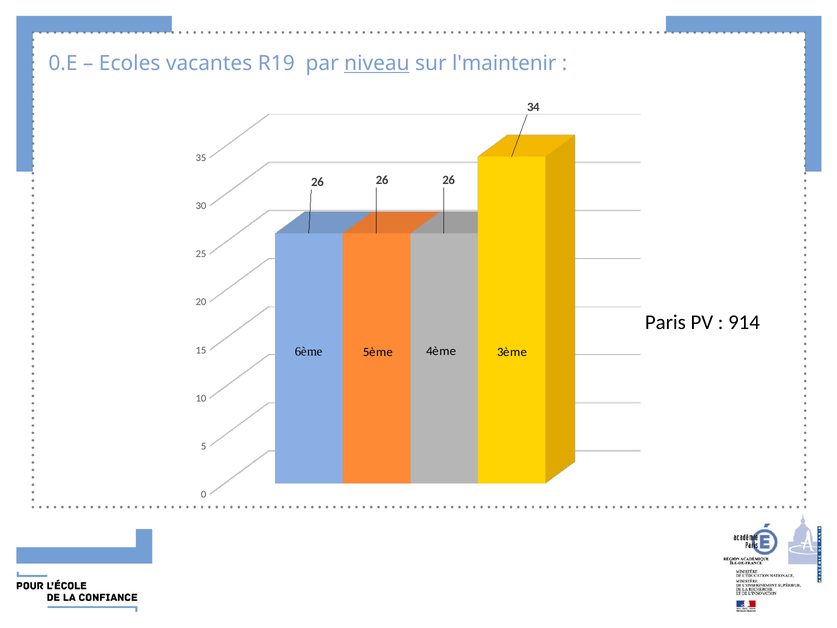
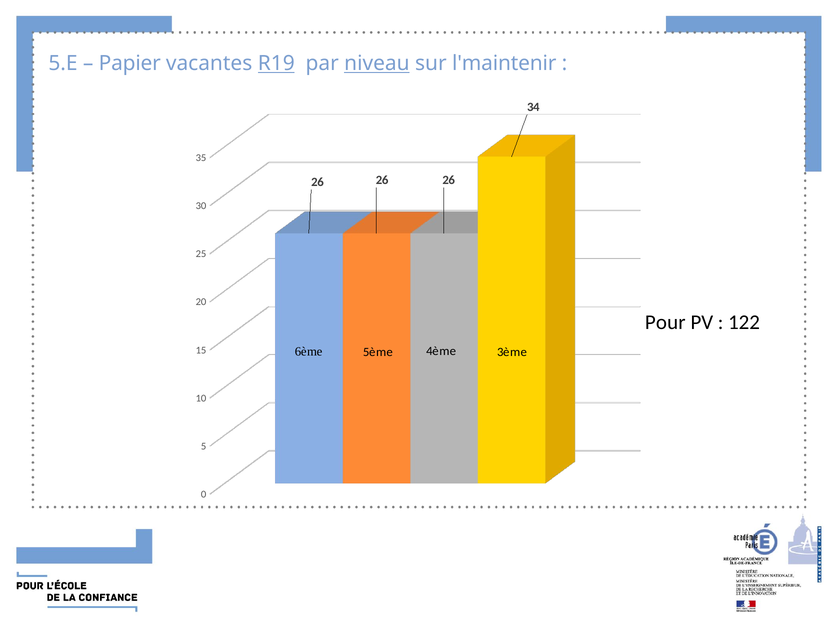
0.E: 0.E -> 5.E
Ecoles: Ecoles -> Papier
R19 underline: none -> present
Paris: Paris -> Pour
914: 914 -> 122
